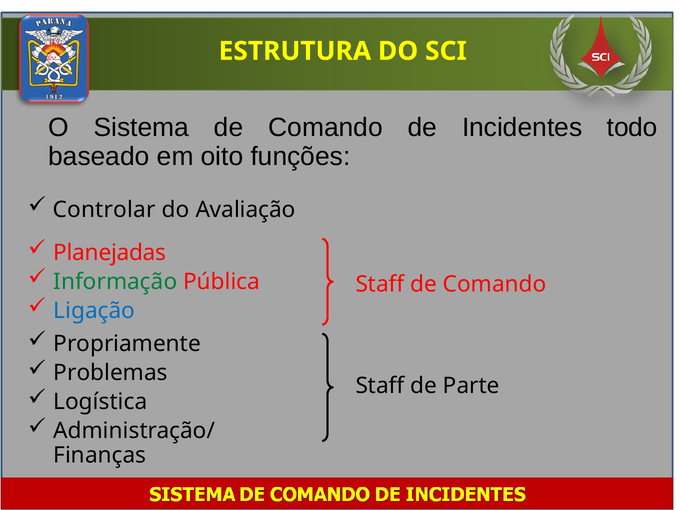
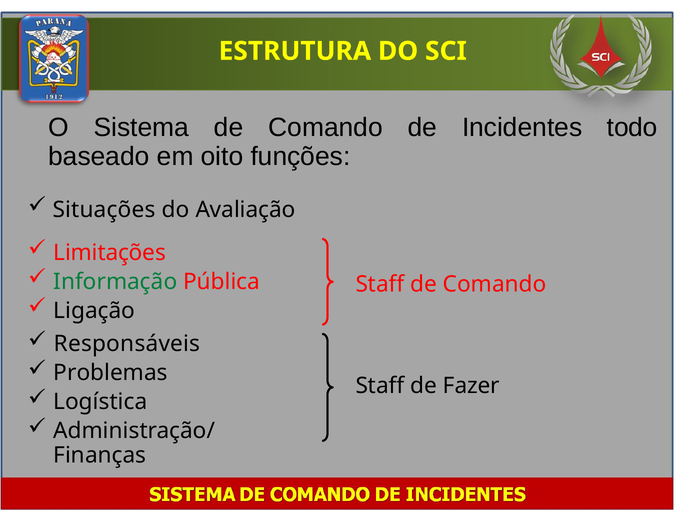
Controlar: Controlar -> Situações
Planejadas: Planejadas -> Limitações
Ligação colour: blue -> black
Propriamente: Propriamente -> Responsáveis
Parte: Parte -> Fazer
